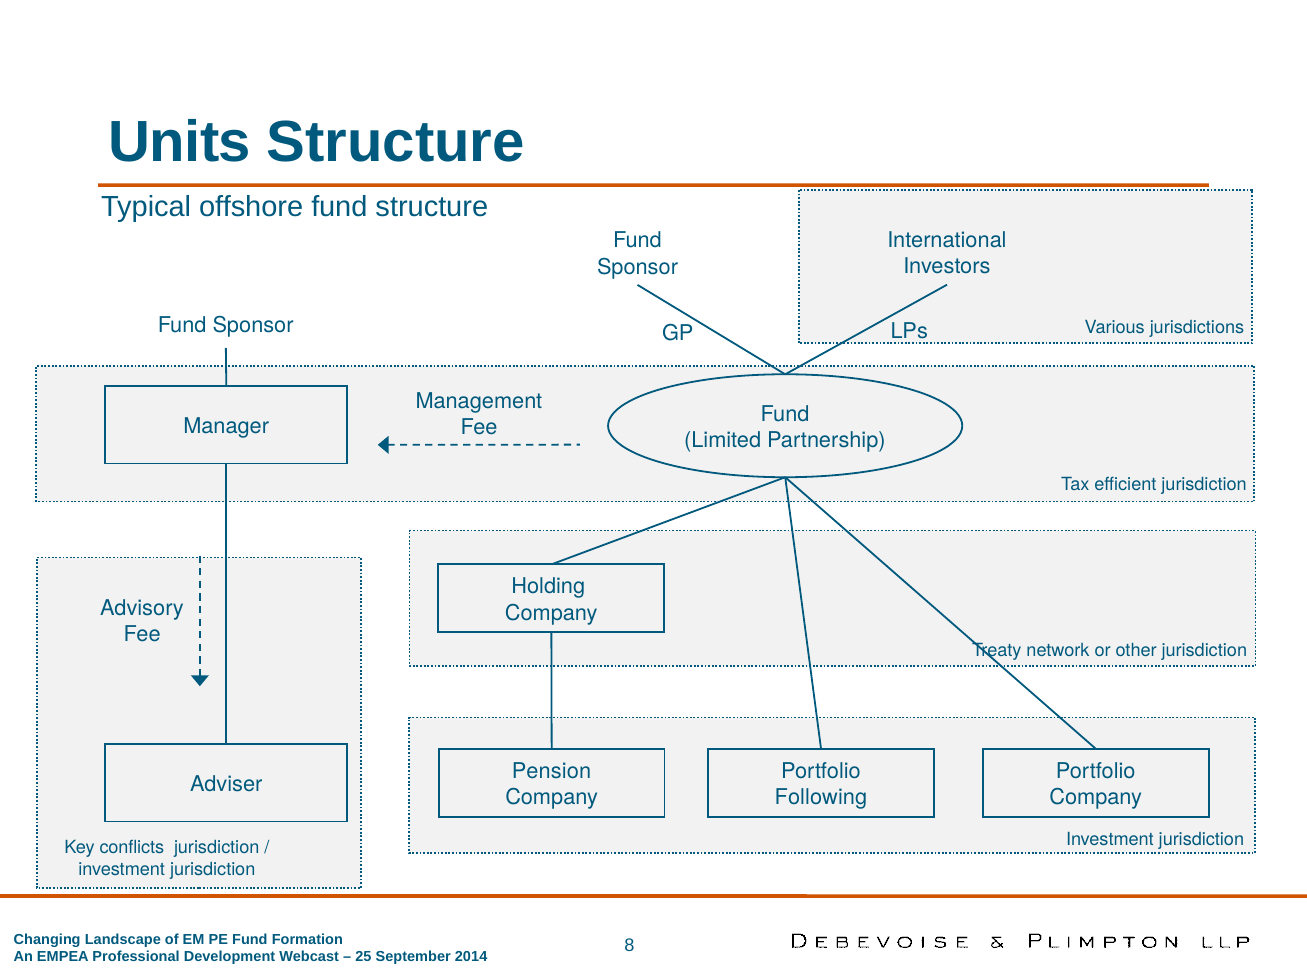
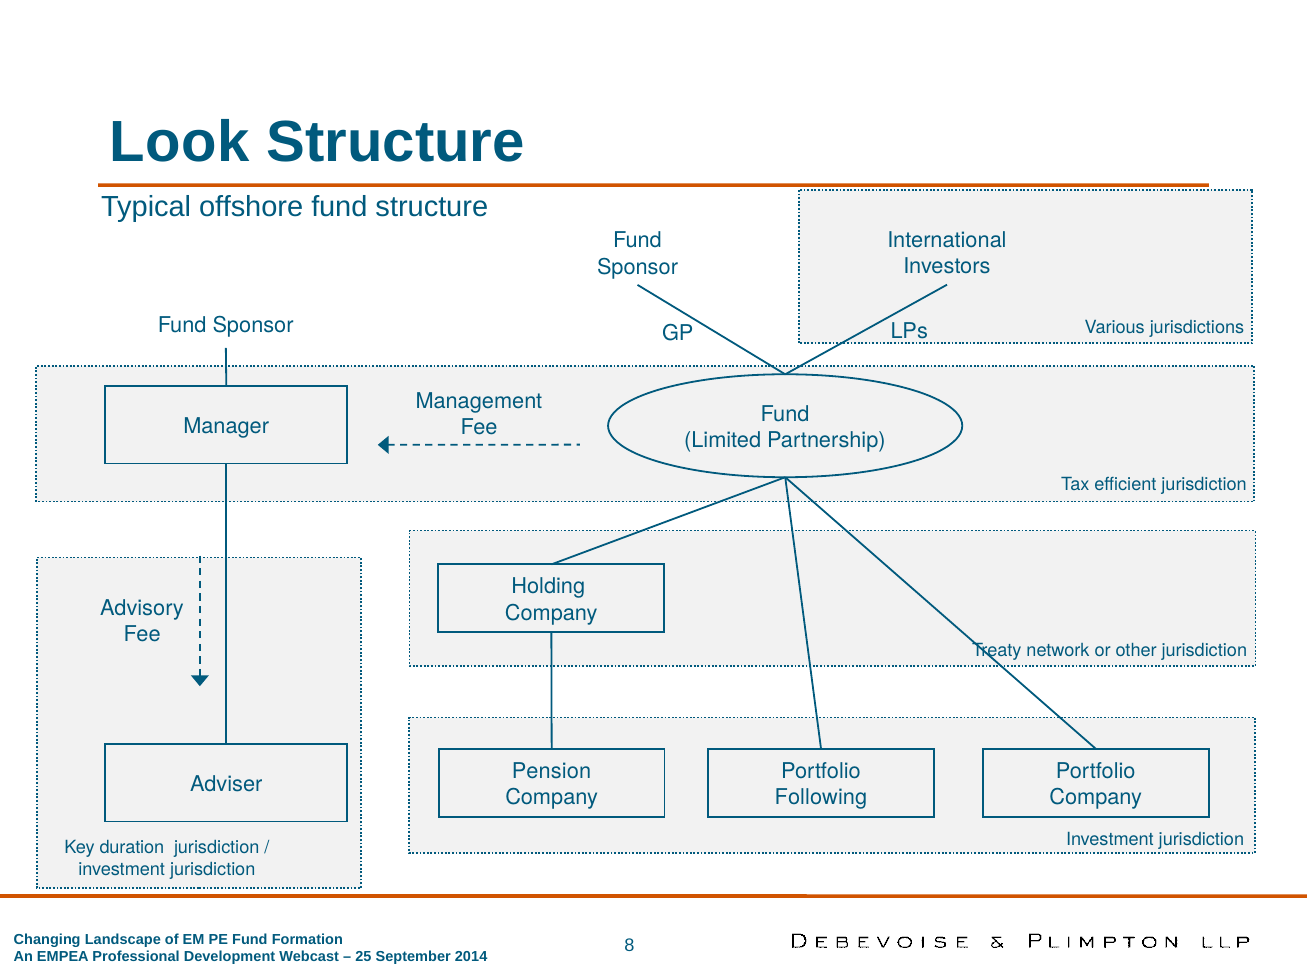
Units: Units -> Look
conflicts: conflicts -> duration
